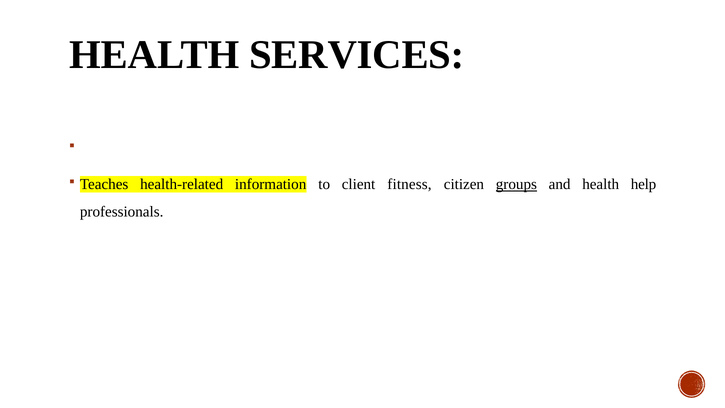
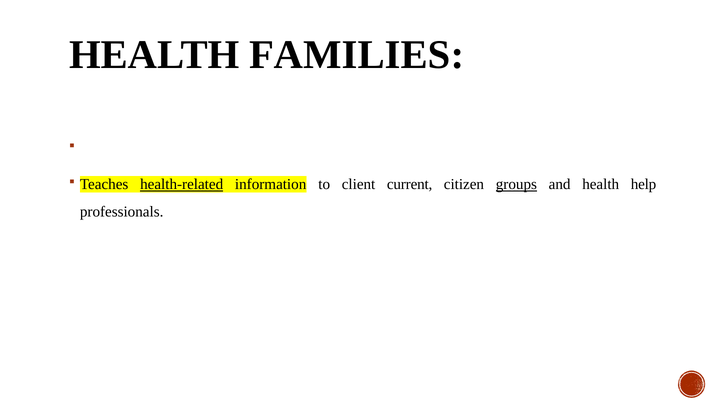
SERVICES: SERVICES -> FAMILIES
health-related underline: none -> present
fitness: fitness -> current
